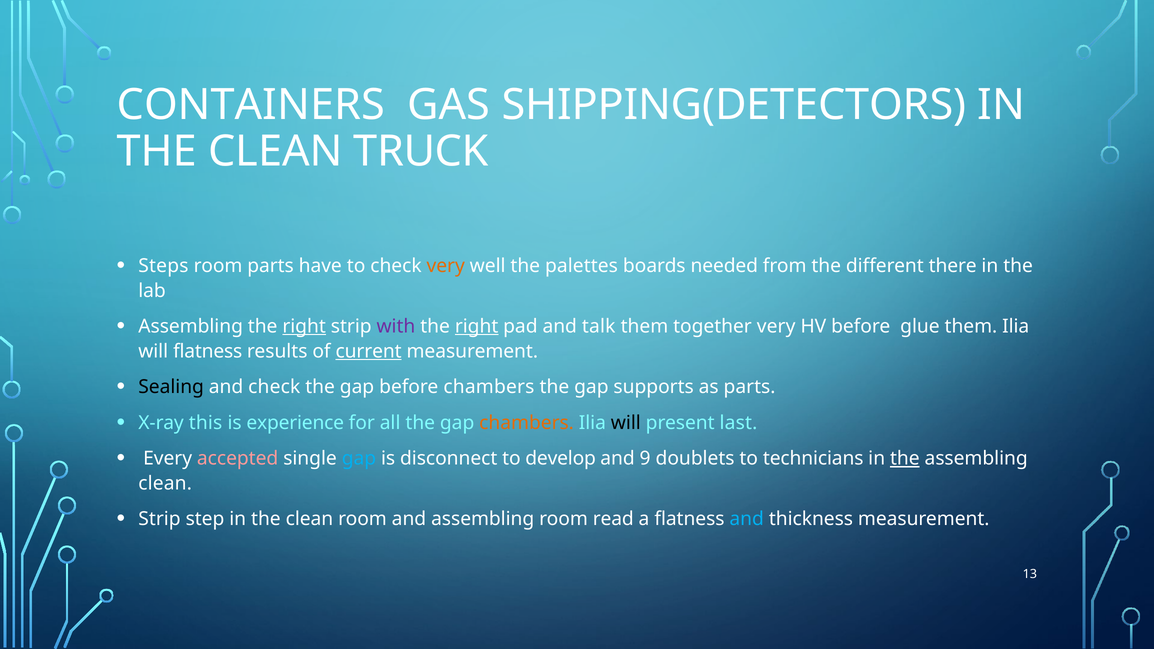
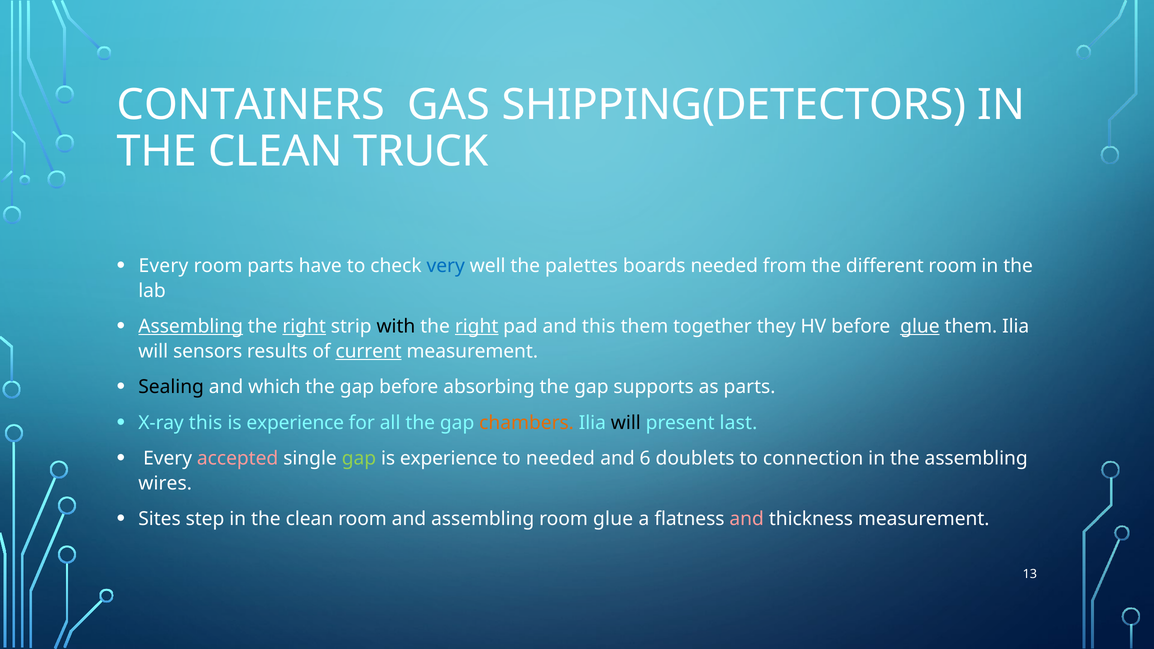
Steps at (163, 266): Steps -> Every
very at (446, 266) colour: orange -> blue
different there: there -> room
Assembling at (191, 326) underline: none -> present
with colour: purple -> black
and talk: talk -> this
together very: very -> they
glue at (920, 326) underline: none -> present
will flatness: flatness -> sensors
and check: check -> which
before chambers: chambers -> absorbing
gap at (359, 459) colour: light blue -> light green
disconnect at (449, 459): disconnect -> experience
to develop: develop -> needed
9: 9 -> 6
technicians: technicians -> connection
the at (905, 459) underline: present -> none
clean at (165, 483): clean -> wires
Strip at (160, 519): Strip -> Sites
room read: read -> glue
and at (747, 519) colour: light blue -> pink
